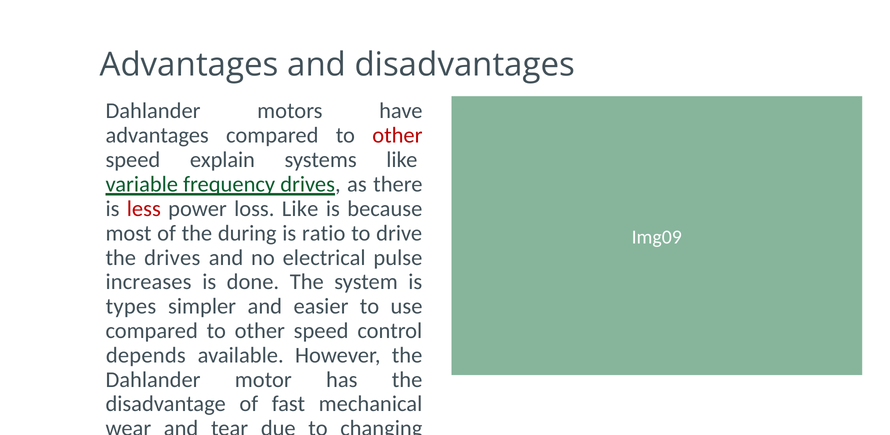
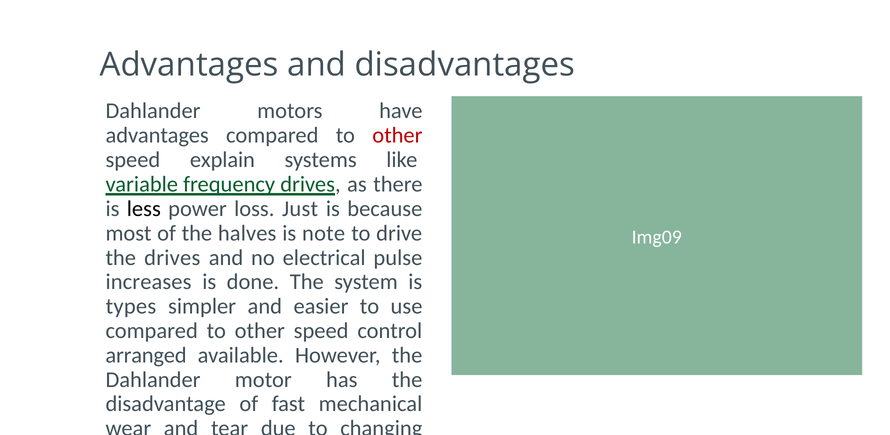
less colour: red -> black
loss Like: Like -> Just
the during: during -> halves
is ratio: ratio -> note
depends: depends -> arranged
